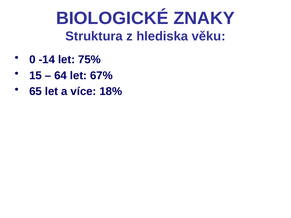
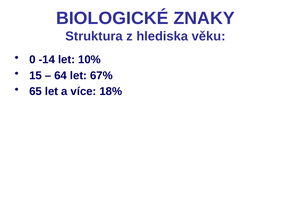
75%: 75% -> 10%
